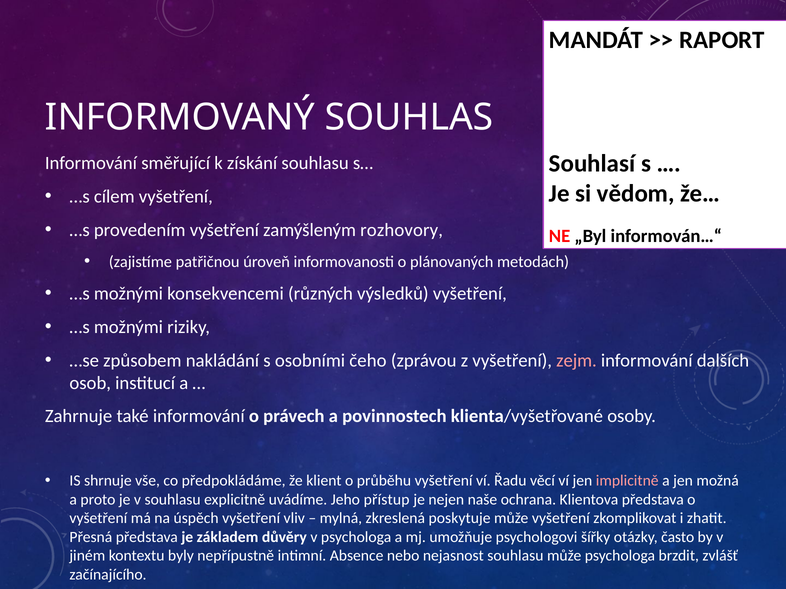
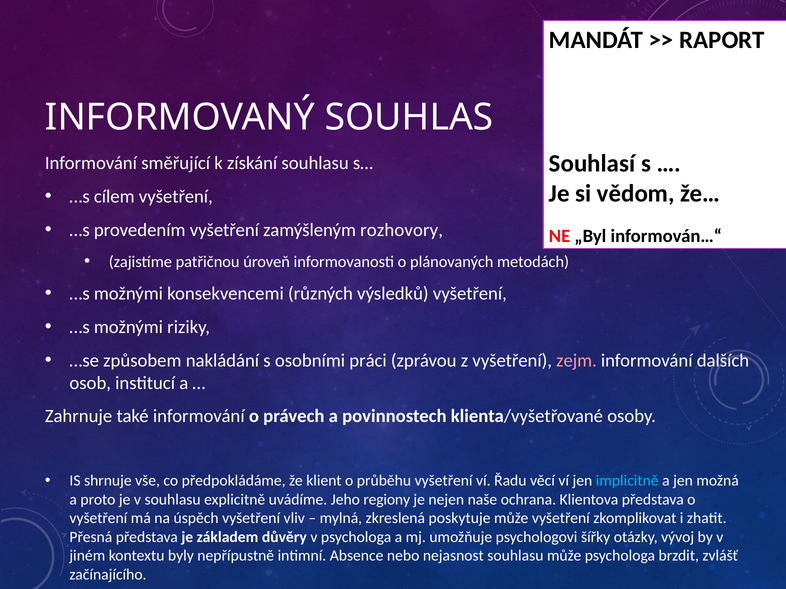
čeho: čeho -> práci
implicitně colour: pink -> light blue
přístup: přístup -> regiony
často: často -> vývoj
